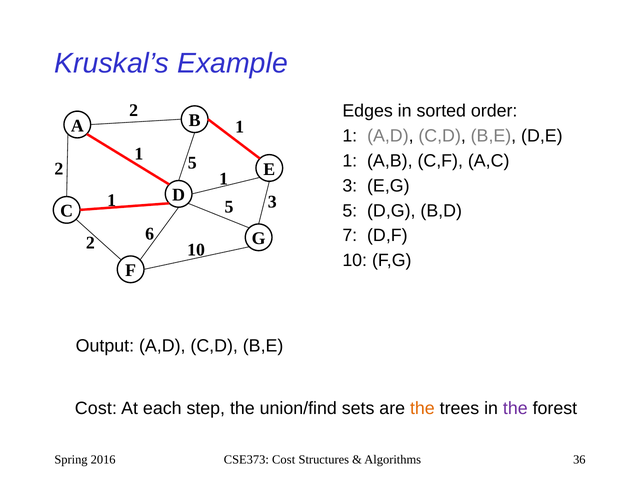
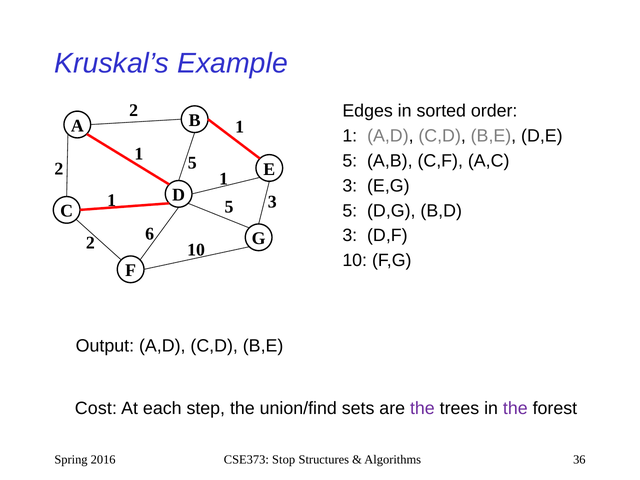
1 at (350, 161): 1 -> 5
7 at (350, 236): 7 -> 3
the at (422, 408) colour: orange -> purple
CSE373 Cost: Cost -> Stop
